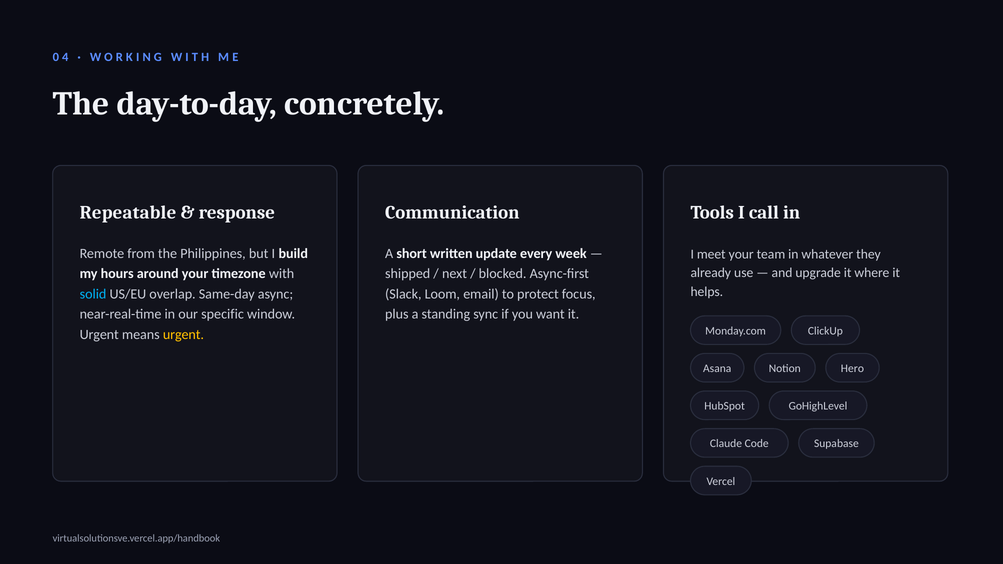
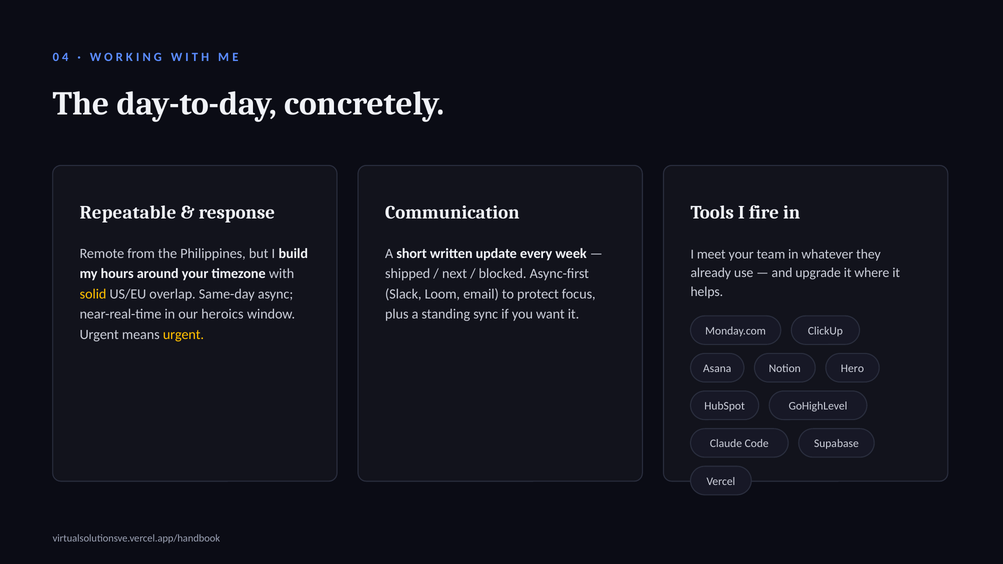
call: call -> fire
solid colour: light blue -> yellow
specific: specific -> heroics
